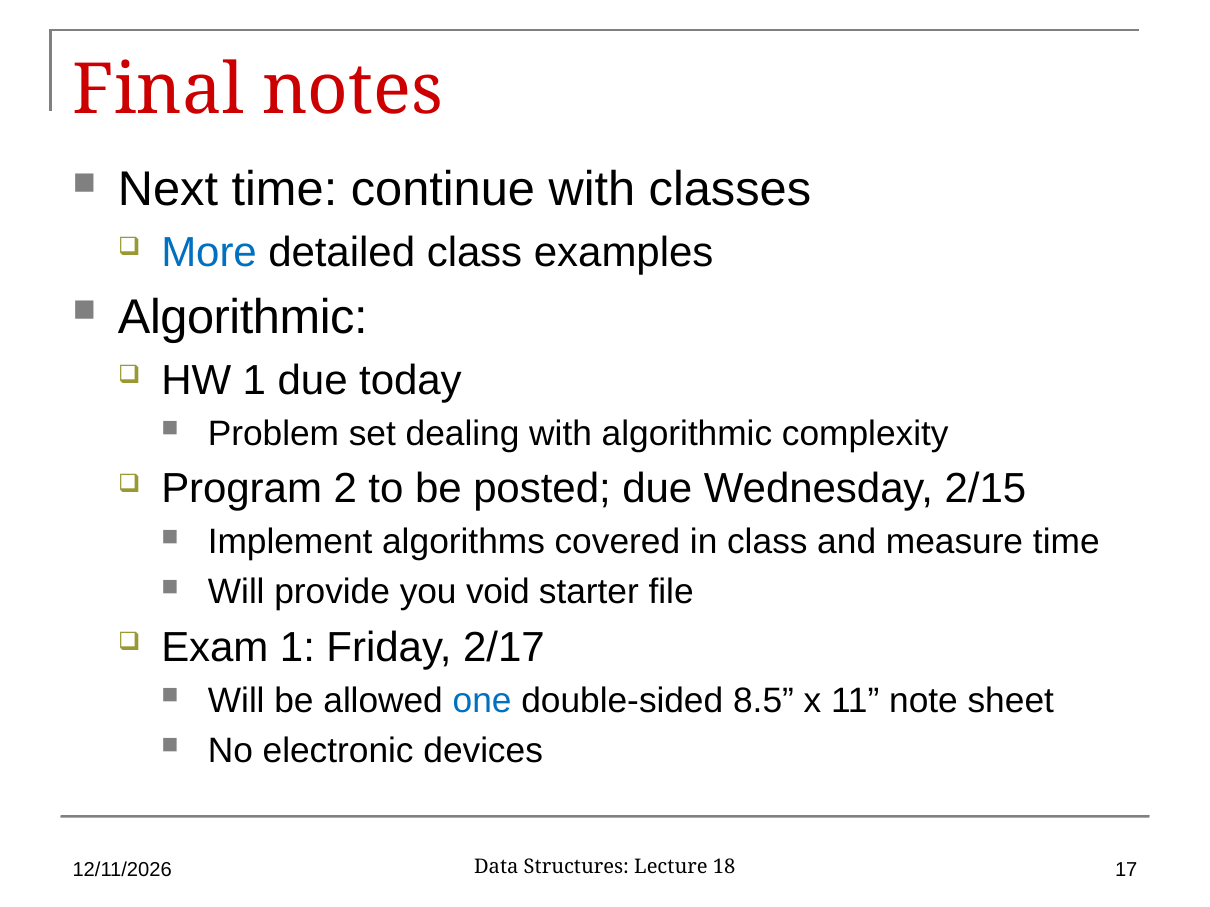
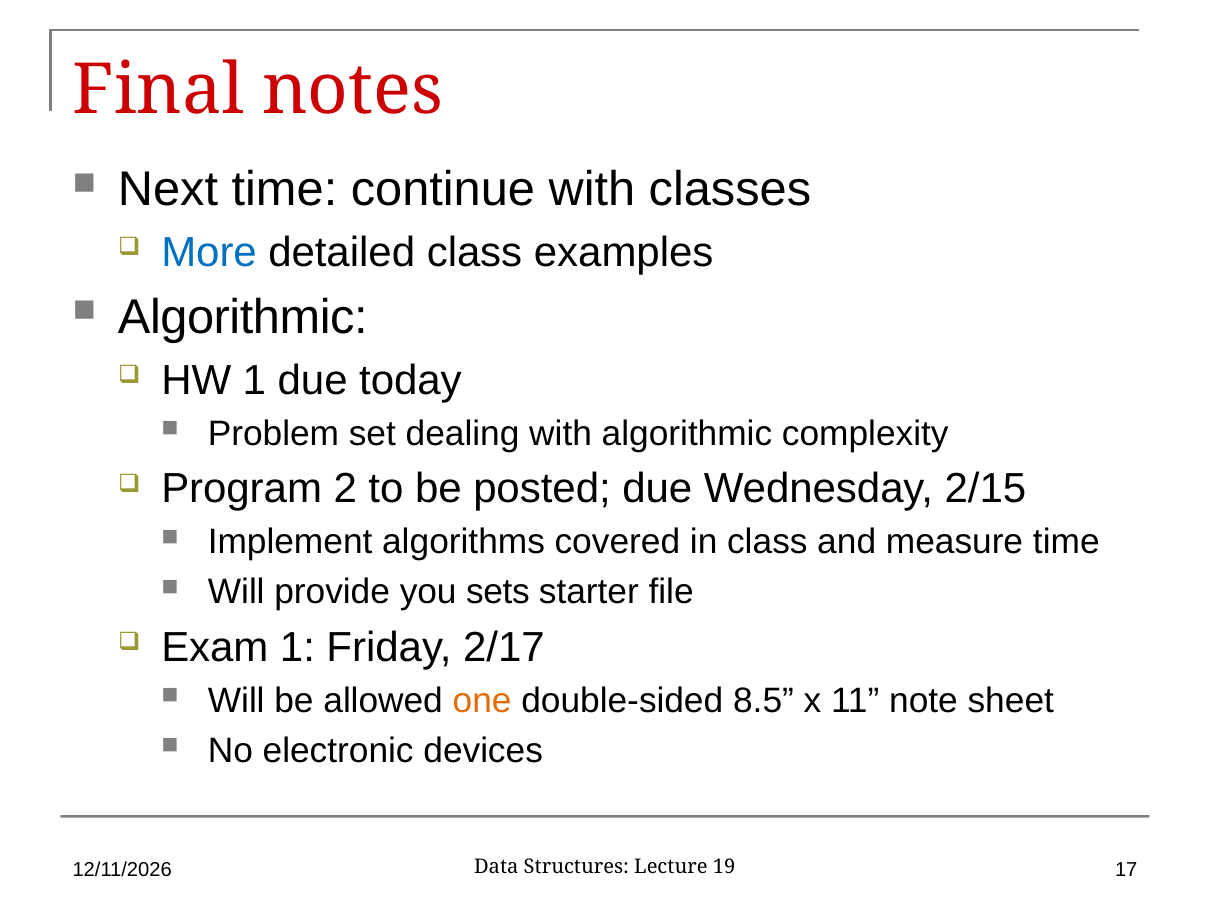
void: void -> sets
one colour: blue -> orange
18: 18 -> 19
